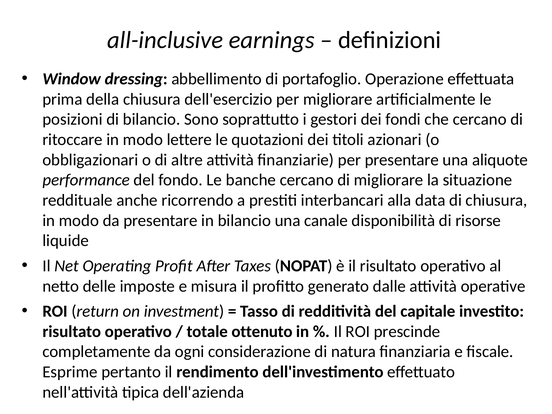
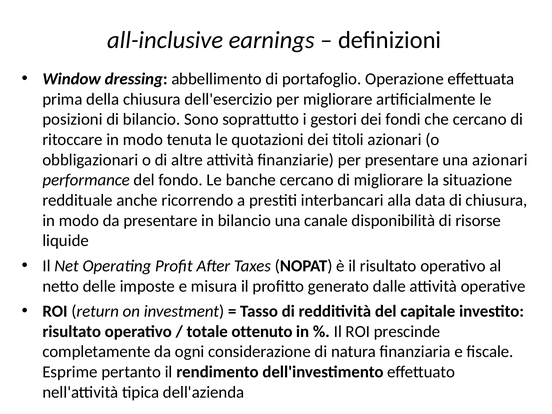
lettere: lettere -> tenuta
una aliquote: aliquote -> azionari
